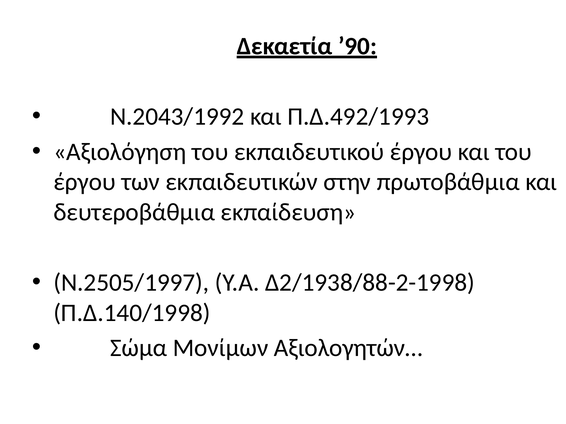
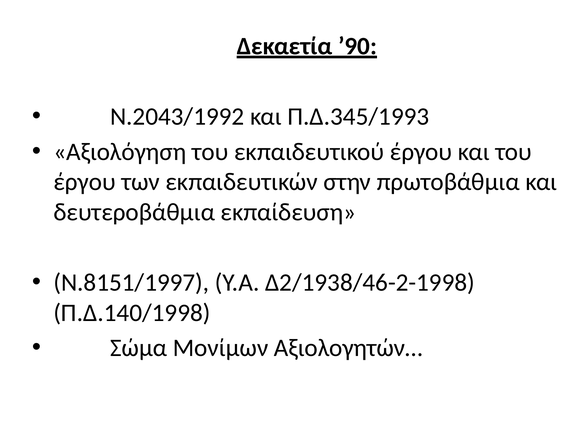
Π.Δ.492/1993: Π.Δ.492/1993 -> Π.Δ.345/1993
Ν.2505/1997: Ν.2505/1997 -> Ν.8151/1997
Δ2/1938/88-2-1998: Δ2/1938/88-2-1998 -> Δ2/1938/46-2-1998
